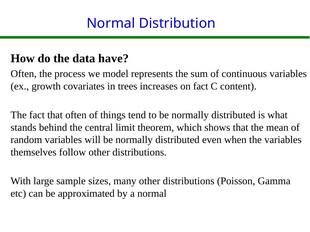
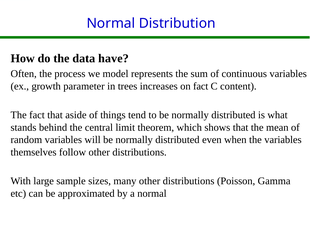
covariates: covariates -> parameter
that often: often -> aside
